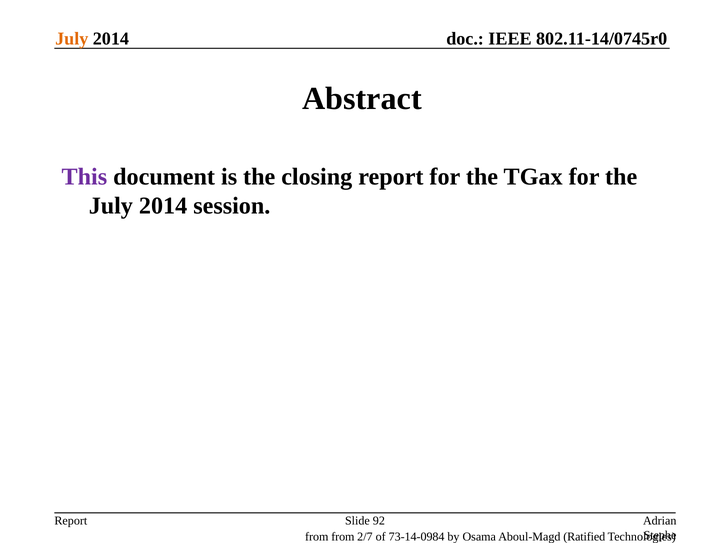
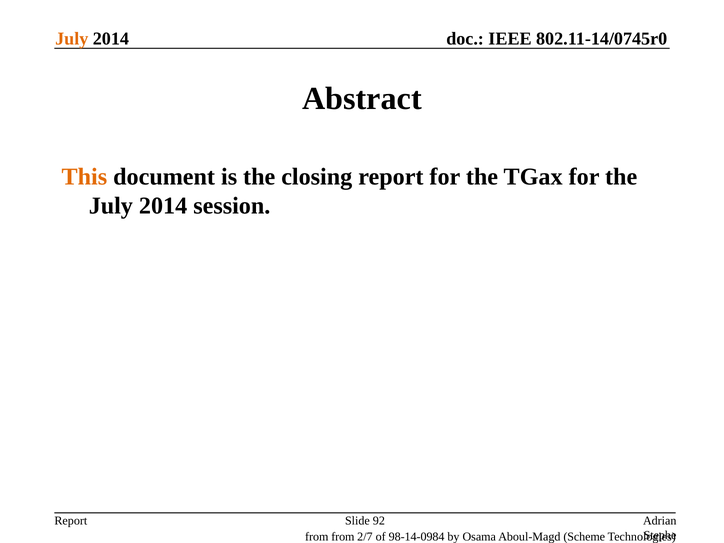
This colour: purple -> orange
73-14-0984: 73-14-0984 -> 98-14-0984
Ratified: Ratified -> Scheme
